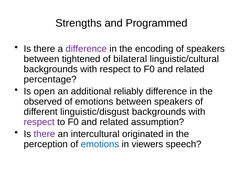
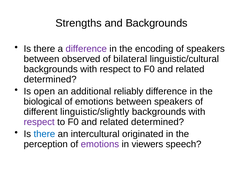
and Programmed: Programmed -> Backgrounds
tightened: tightened -> observed
percentage at (50, 79): percentage -> determined
observed: observed -> biological
linguistic/disgust: linguistic/disgust -> linguistic/slightly
assumption at (158, 122): assumption -> determined
there at (44, 134) colour: purple -> blue
emotions at (100, 144) colour: blue -> purple
